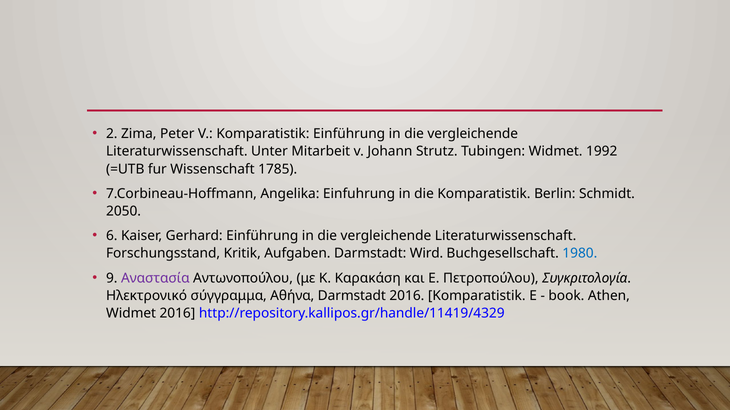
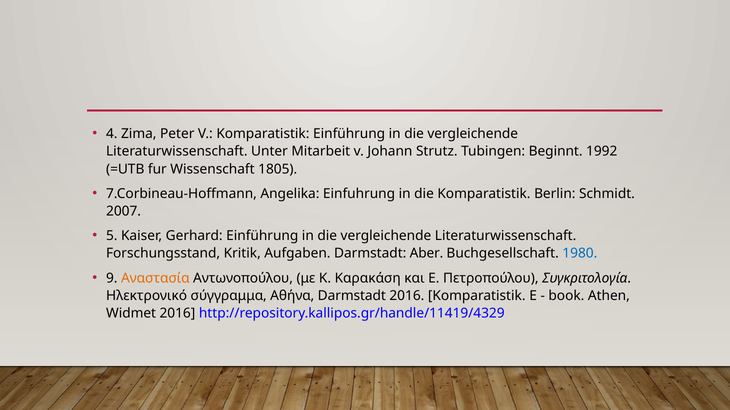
2: 2 -> 4
Tubingen Widmet: Widmet -> Beginnt
1785: 1785 -> 1805
2050: 2050 -> 2007
6: 6 -> 5
Wird: Wird -> Aber
Αναστασία colour: purple -> orange
